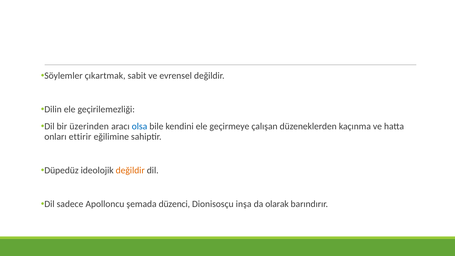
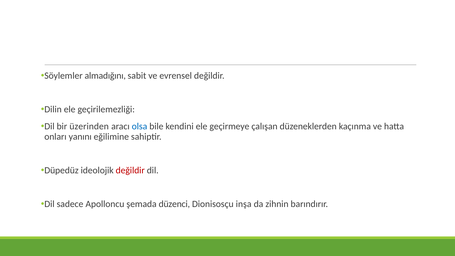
çıkartmak: çıkartmak -> almadığını
ettirir: ettirir -> yanını
değildir at (130, 170) colour: orange -> red
olarak: olarak -> zihnin
